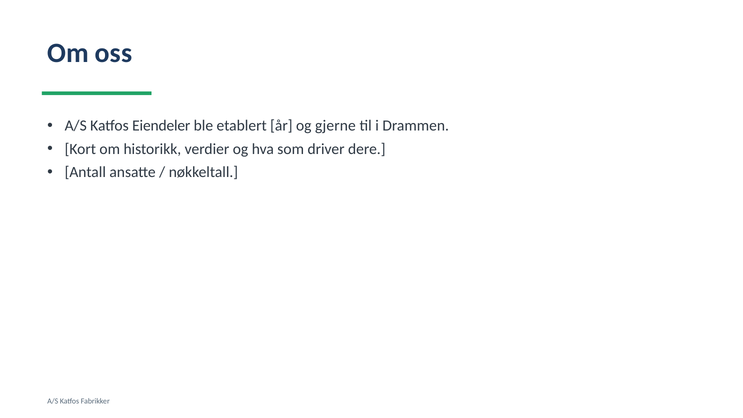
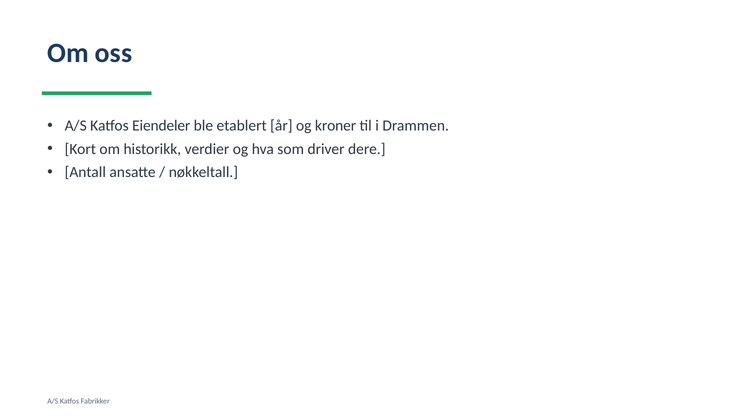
gjerne: gjerne -> kroner
